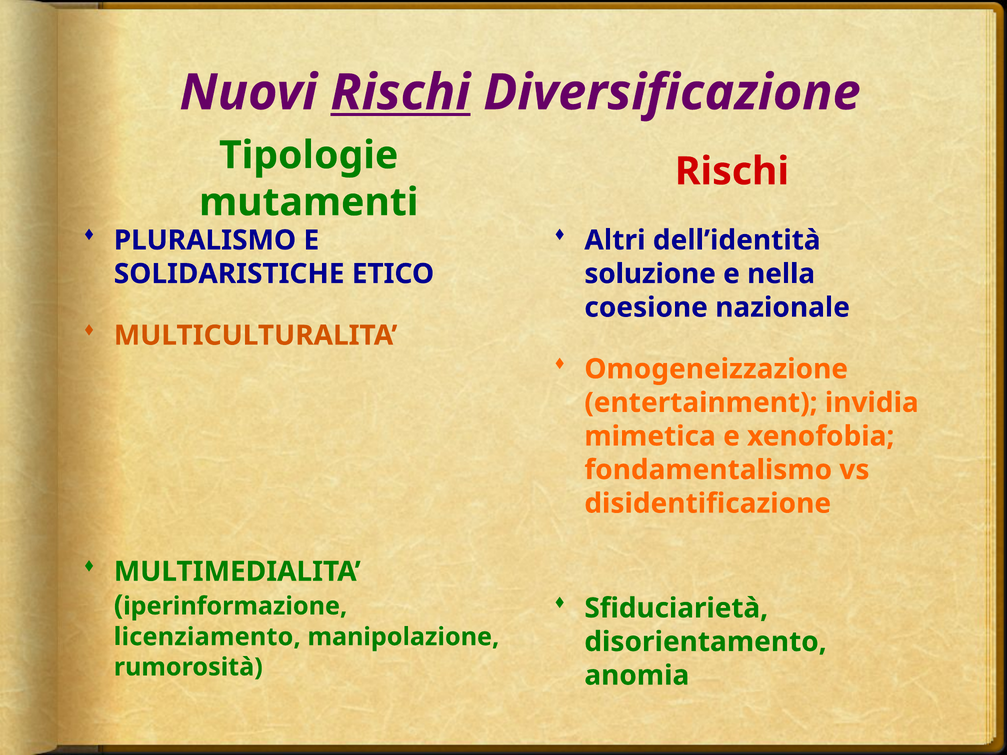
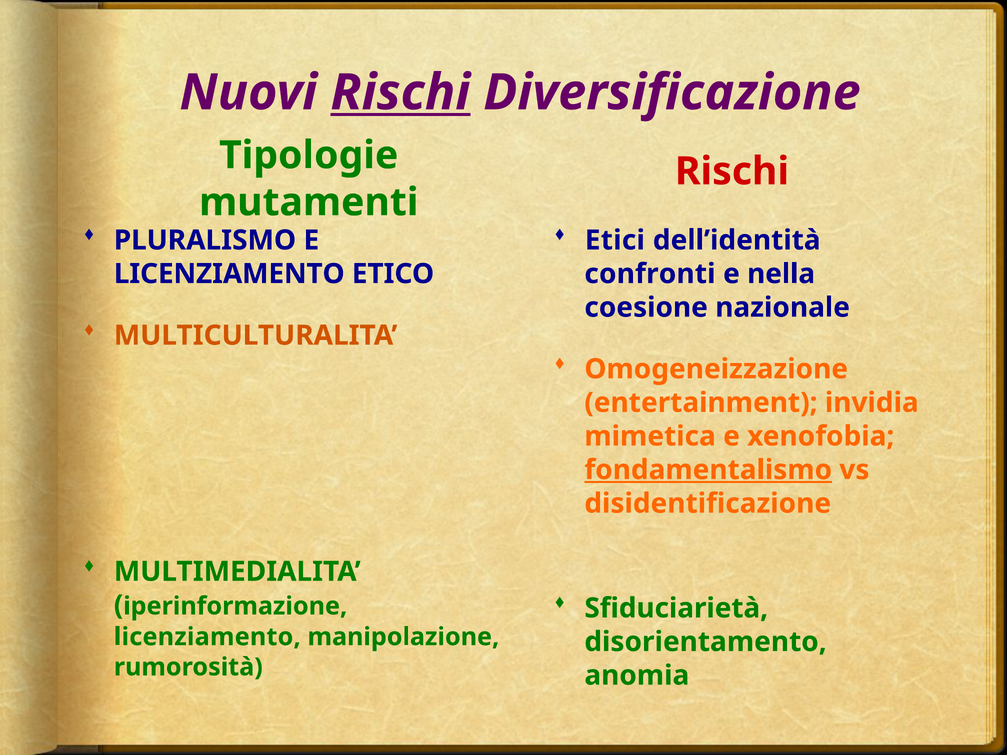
Altri: Altri -> Etici
SOLIDARISTICHE at (229, 274): SOLIDARISTICHE -> LICENZIAMENTO
soluzione: soluzione -> confronti
fondamentalismo underline: none -> present
